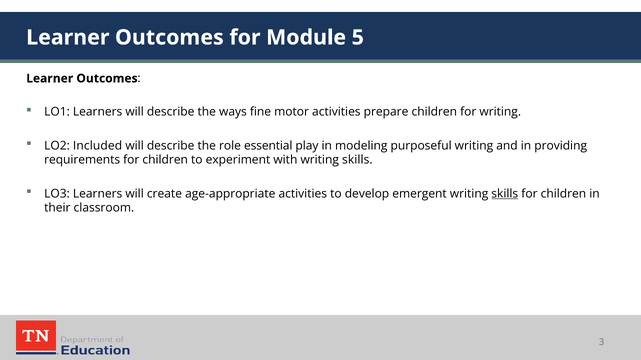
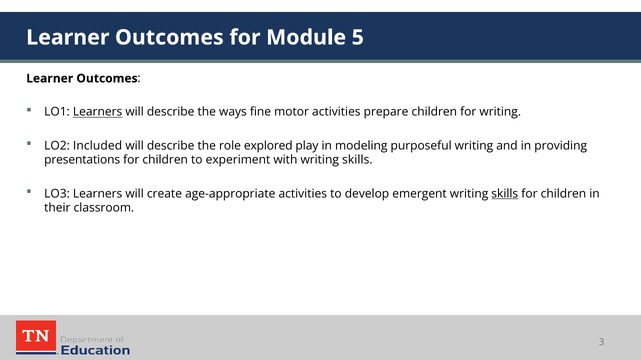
Learners at (98, 112) underline: none -> present
essential: essential -> explored
requirements: requirements -> presentations
